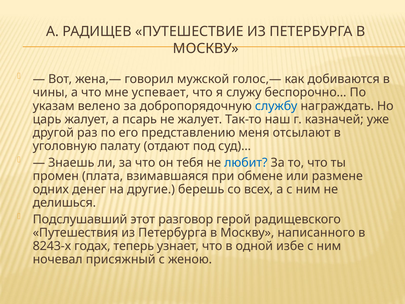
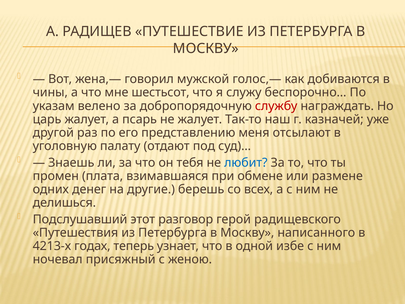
успевает: успевает -> шестьсот
службу colour: blue -> red
8243-х: 8243-х -> 4213-х
